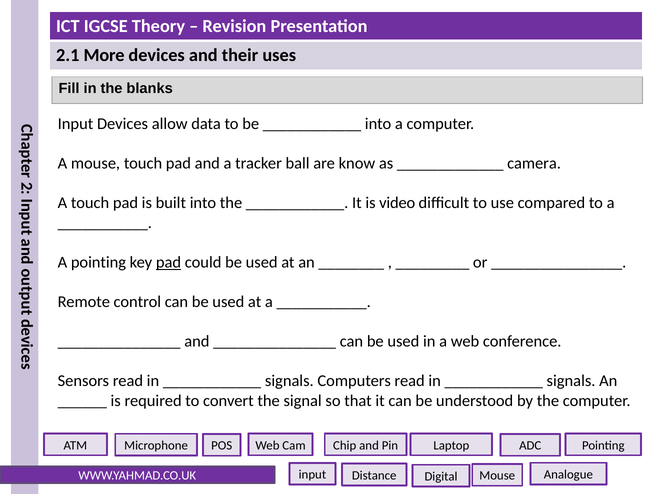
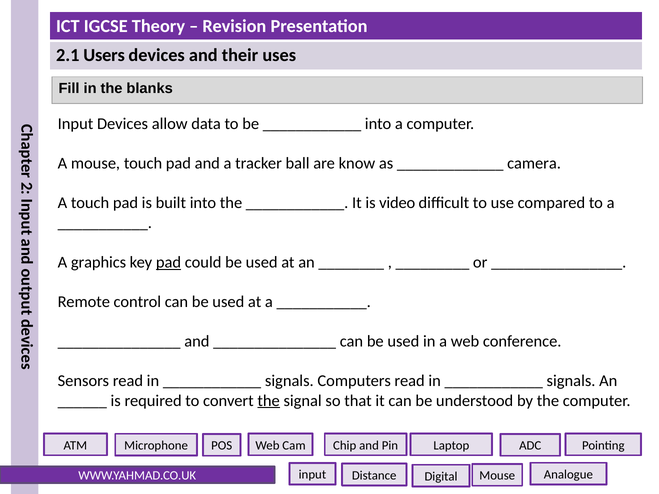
More: More -> Users
A pointing: pointing -> graphics
the at (269, 401) underline: none -> present
